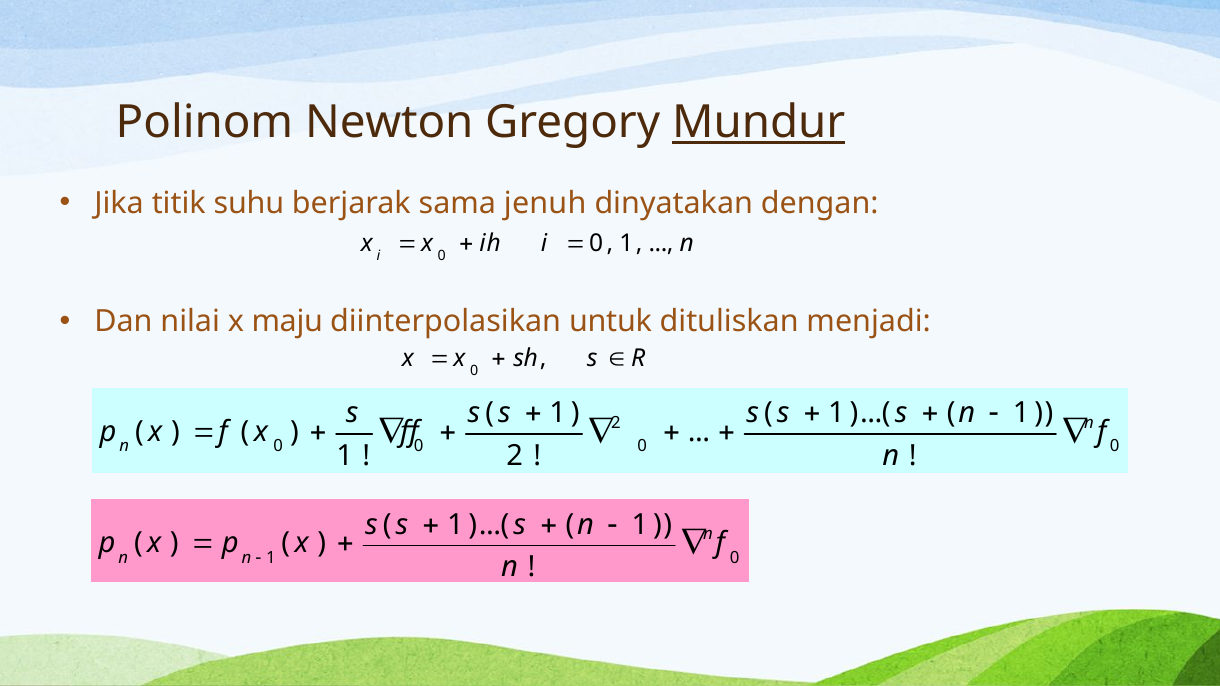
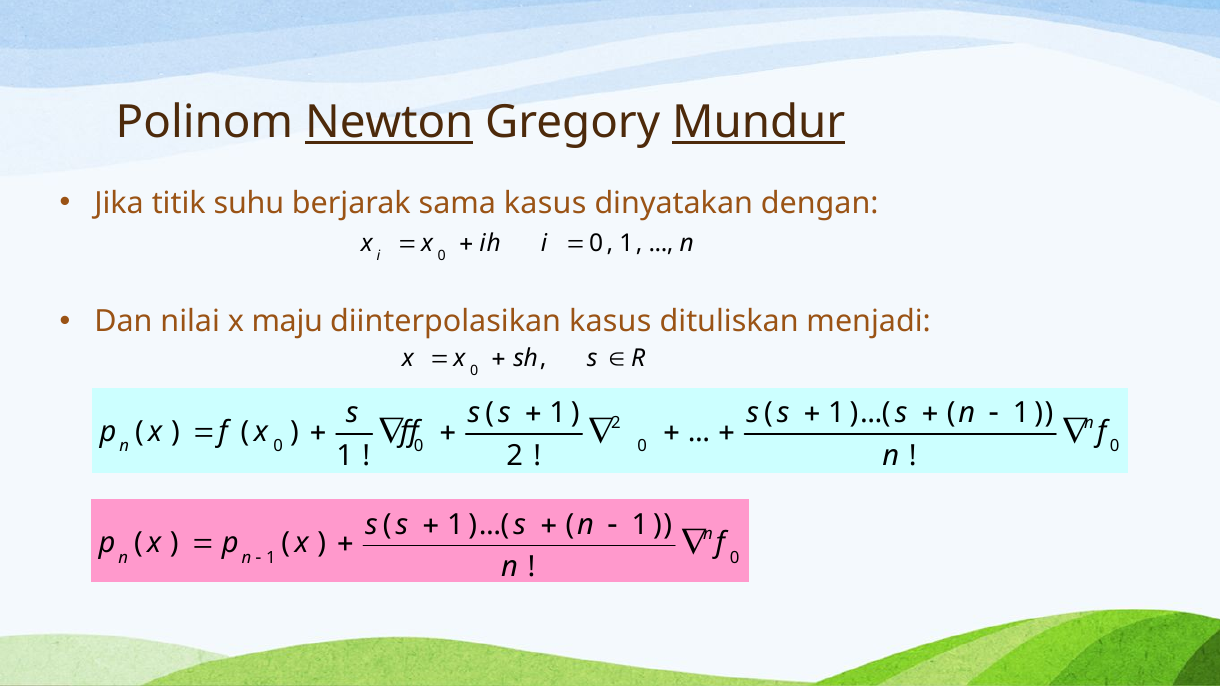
Newton underline: none -> present
sama jenuh: jenuh -> kasus
diinterpolasikan untuk: untuk -> kasus
